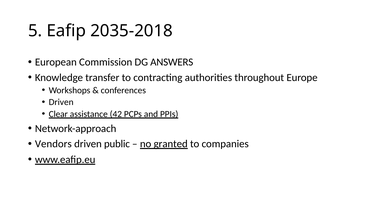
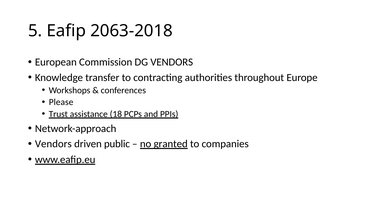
2035-2018: 2035-2018 -> 2063-2018
DG ANSWERS: ANSWERS -> VENDORS
Driven at (61, 102): Driven -> Please
Clear: Clear -> Trust
42: 42 -> 18
